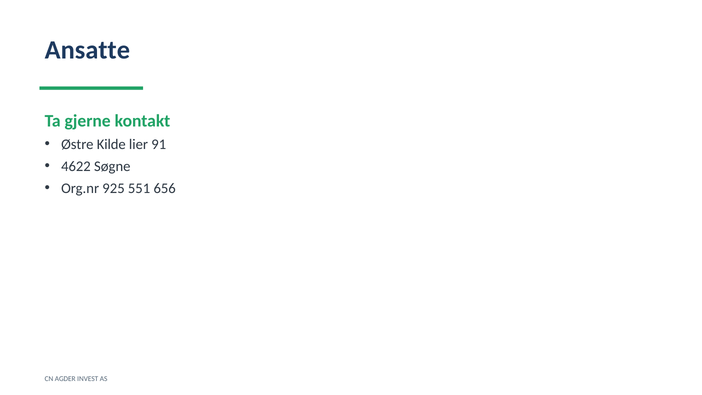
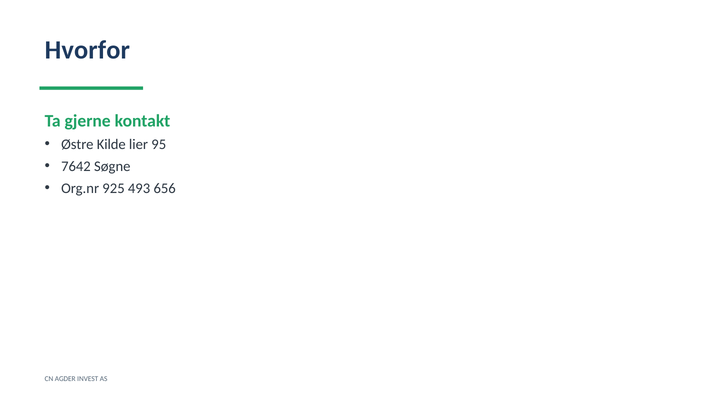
Ansatte: Ansatte -> Hvorfor
91: 91 -> 95
4622: 4622 -> 7642
551: 551 -> 493
